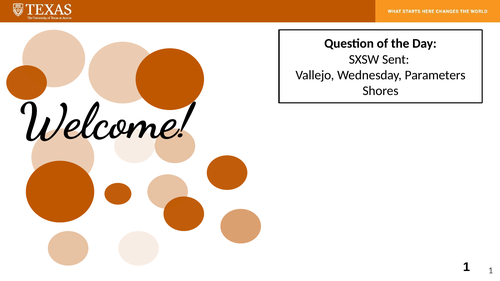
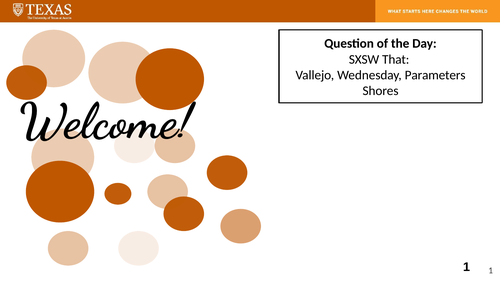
Sent: Sent -> That
